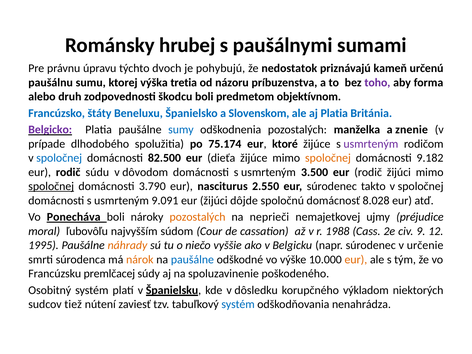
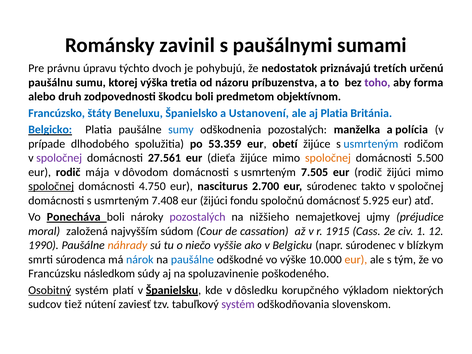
hrubej: hrubej -> zavinil
kameň: kameň -> tretích
Slovenskom: Slovenskom -> Ustanovení
Belgicko colour: purple -> blue
znenie: znenie -> polícia
75.174: 75.174 -> 53.359
ktoré: ktoré -> obetí
usmrteným at (371, 144) colour: purple -> blue
spoločnej at (59, 158) colour: blue -> purple
82.500: 82.500 -> 27.561
9.182: 9.182 -> 5.500
súdu: súdu -> mája
3.500: 3.500 -> 7.505
3.790: 3.790 -> 4.750
2.550: 2.550 -> 2.700
9.091: 9.091 -> 7.408
dôjde: dôjde -> fondu
8.028: 8.028 -> 5.925
pozostalých at (198, 217) colour: orange -> purple
neprieči: neprieči -> nižšieho
ľubovôľu: ľubovôľu -> založená
1988: 1988 -> 1915
9: 9 -> 1
1995: 1995 -> 1990
určenie: určenie -> blízkym
nárok colour: orange -> blue
premlčacej: premlčacej -> následkom
Osobitný underline: none -> present
systém at (238, 304) colour: blue -> purple
nenahrádza: nenahrádza -> slovenskom
